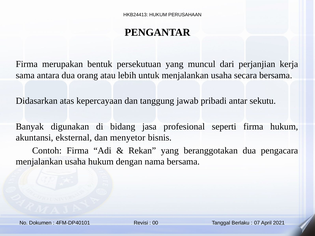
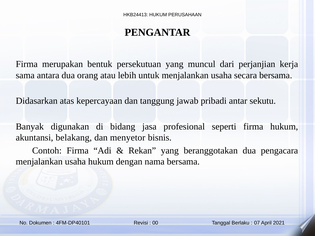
eksternal: eksternal -> belakang
